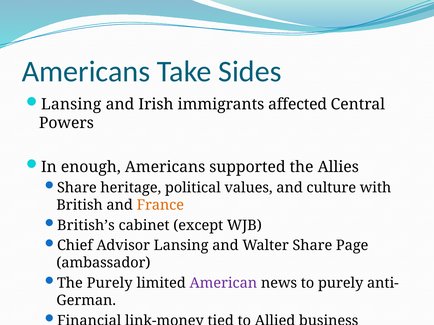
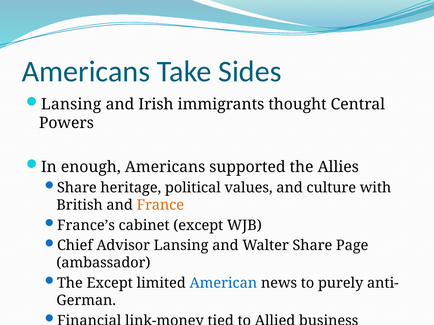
affected: affected -> thought
British’s: British’s -> France’s
The Purely: Purely -> Except
American colour: purple -> blue
